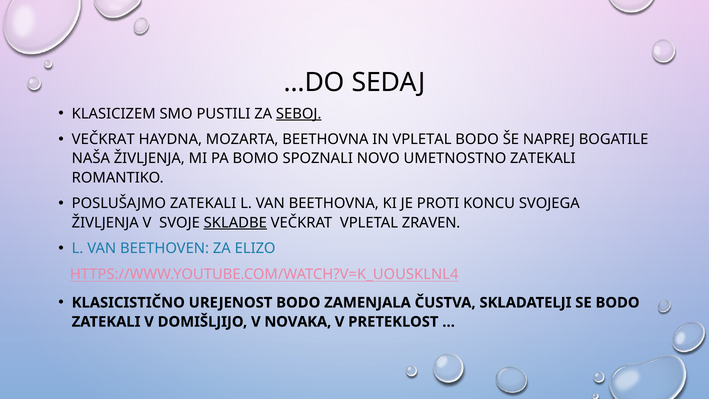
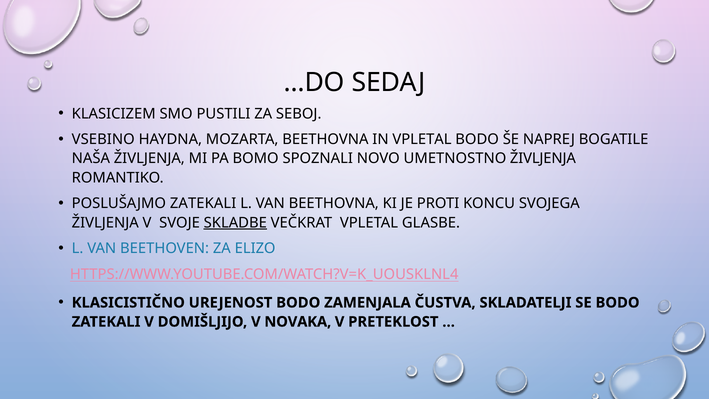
SEBOJ underline: present -> none
VEČKRAT at (103, 139): VEČKRAT -> VSEBINO
UMETNOSTNO ZATEKALI: ZATEKALI -> ŽIVLJENJA
ZRAVEN: ZRAVEN -> GLASBE
